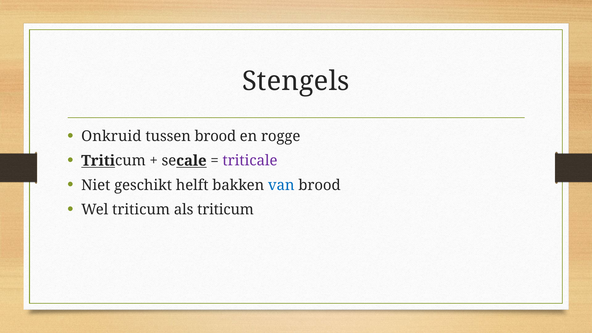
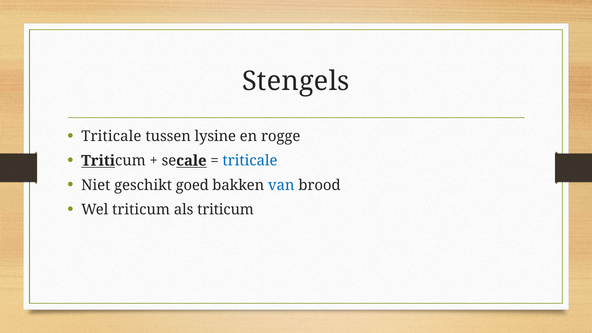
Onkruid at (111, 136): Onkruid -> Triticale
tussen brood: brood -> lysine
triticale at (250, 161) colour: purple -> blue
helft: helft -> goed
